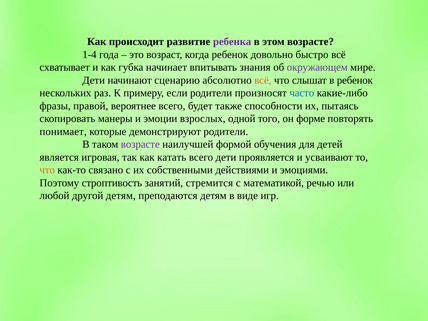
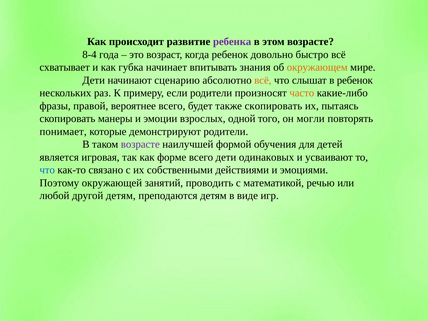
1-4: 1-4 -> 8-4
окружающем colour: purple -> orange
часто colour: blue -> orange
также способности: способности -> скопировать
форме: форме -> могли
катать: катать -> форме
проявляется: проявляется -> одинаковых
что at (47, 170) colour: orange -> blue
строптивость: строптивость -> окружающей
стремится: стремится -> проводить
